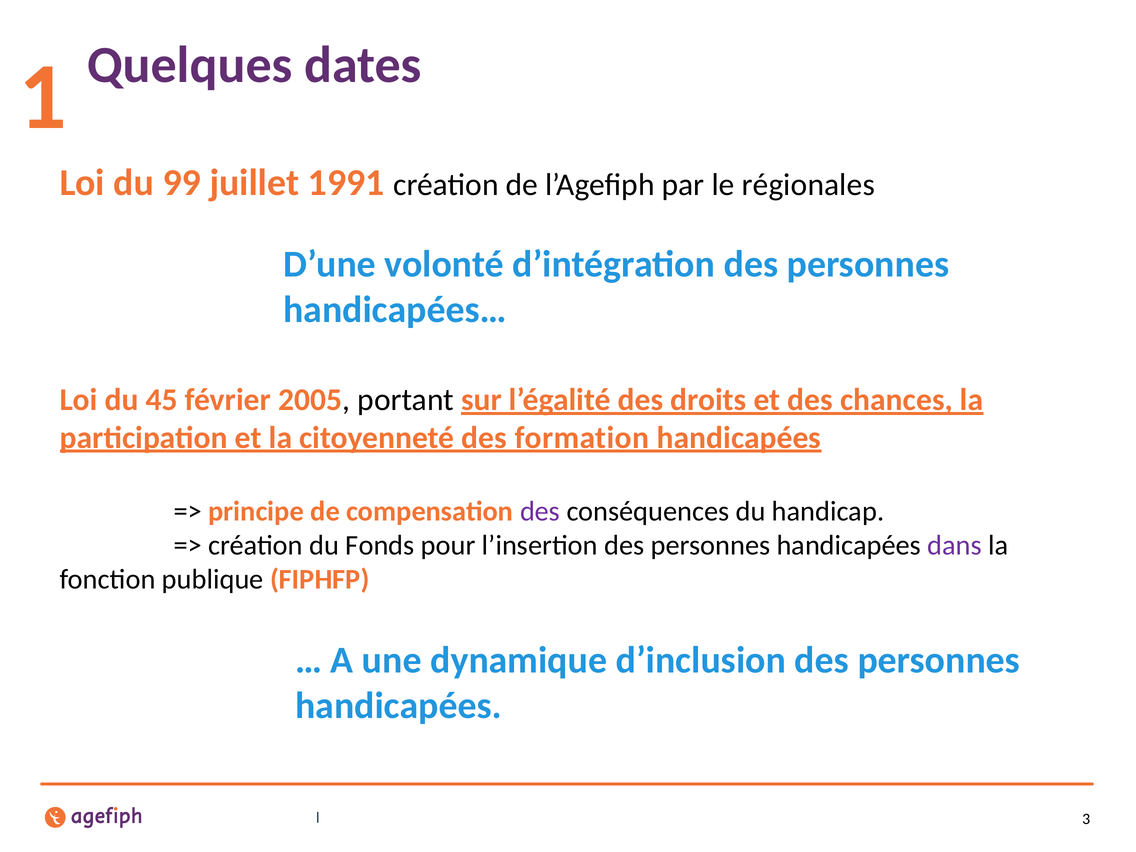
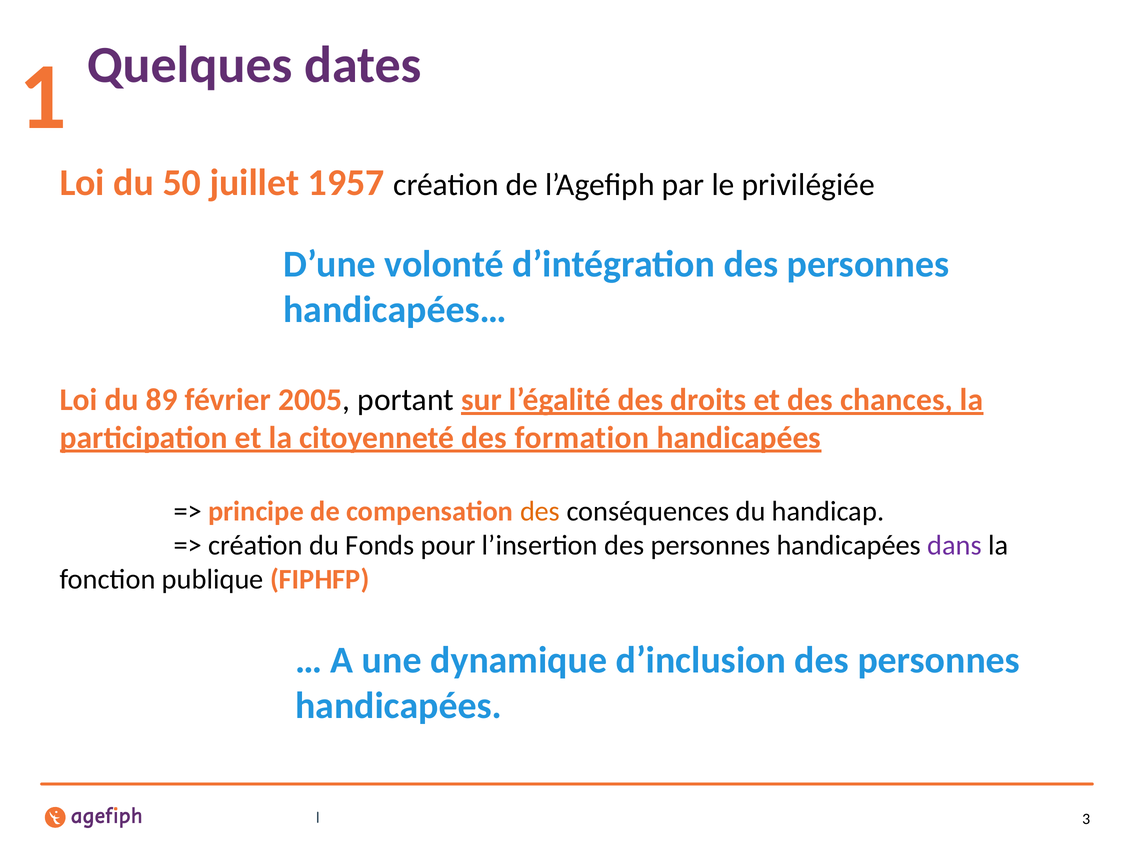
99: 99 -> 50
1991: 1991 -> 1957
régionales: régionales -> privilégiée
45: 45 -> 89
des at (540, 511) colour: purple -> orange
